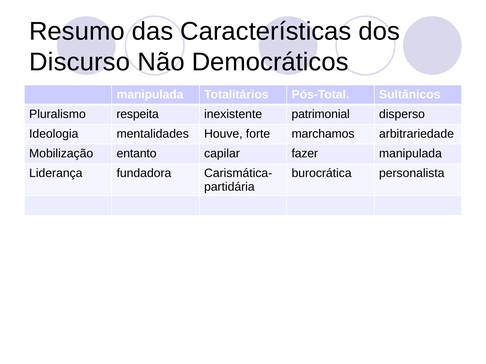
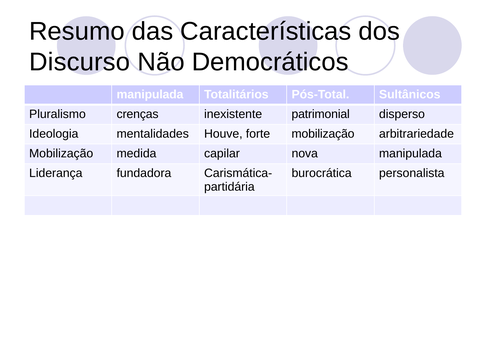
respeita: respeita -> crenças
forte marchamos: marchamos -> mobilização
entanto: entanto -> medida
fazer: fazer -> nova
